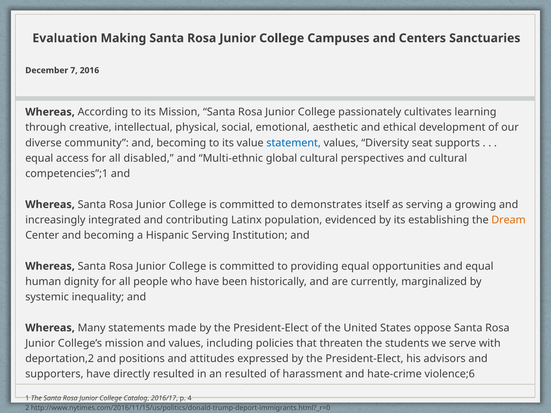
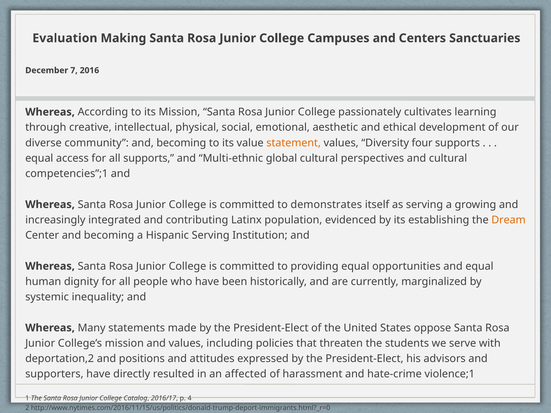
statement colour: blue -> orange
seat: seat -> four
all disabled: disabled -> supports
an resulted: resulted -> affected
violence;6: violence;6 -> violence;1
